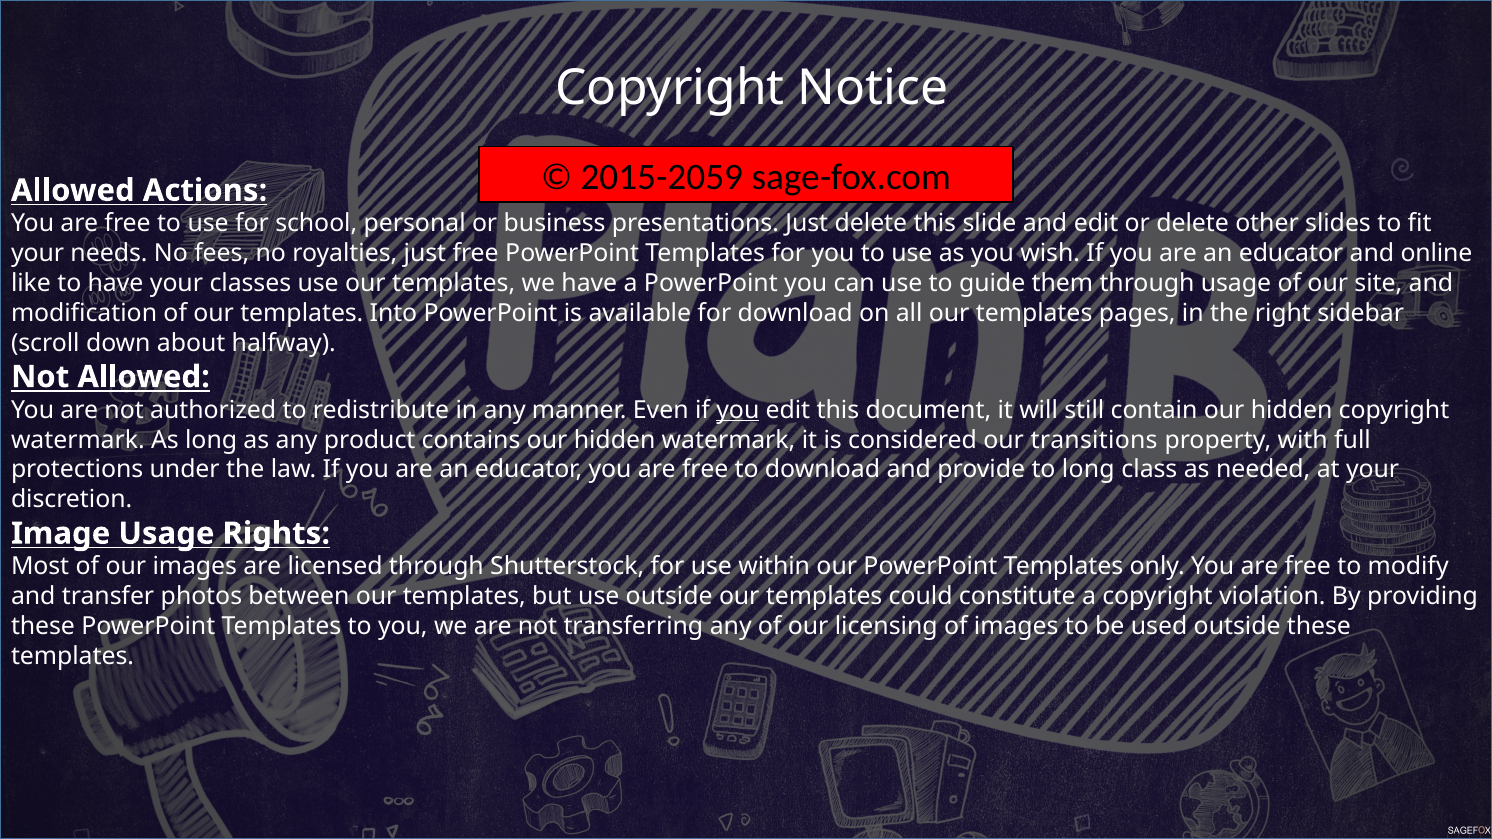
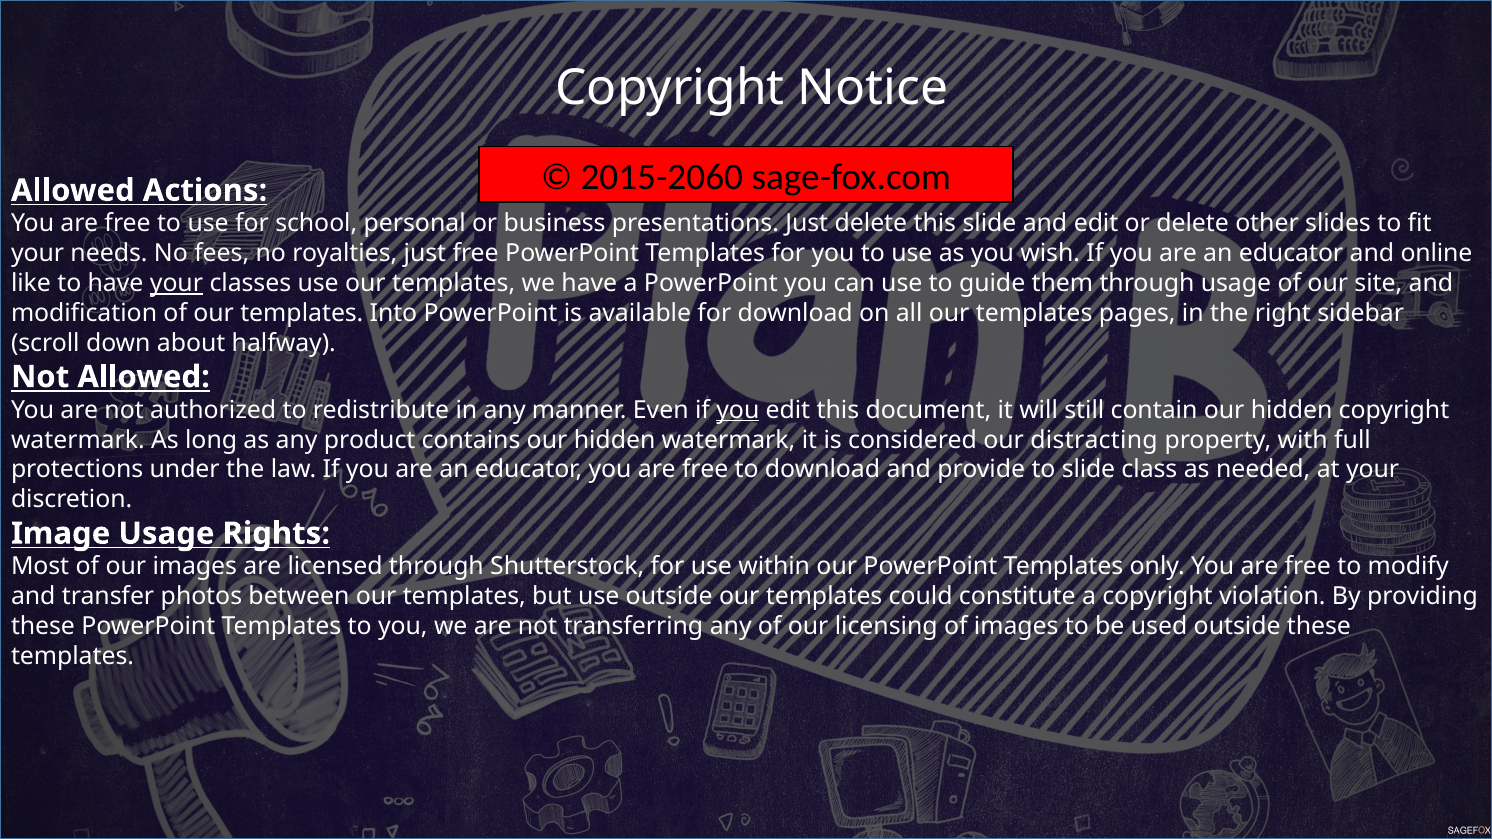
2015-2059: 2015-2059 -> 2015-2060
your at (176, 283) underline: none -> present
transitions: transitions -> distracting
to long: long -> slide
